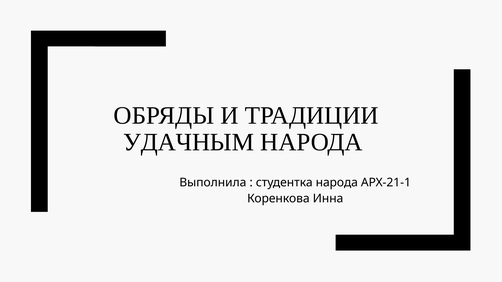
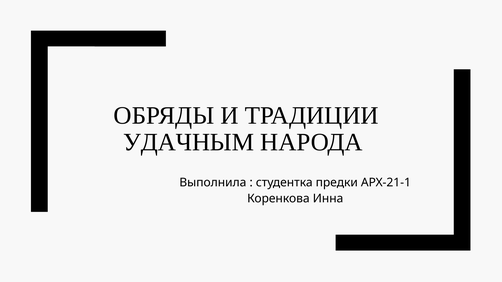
студентка народа: народа -> предки
